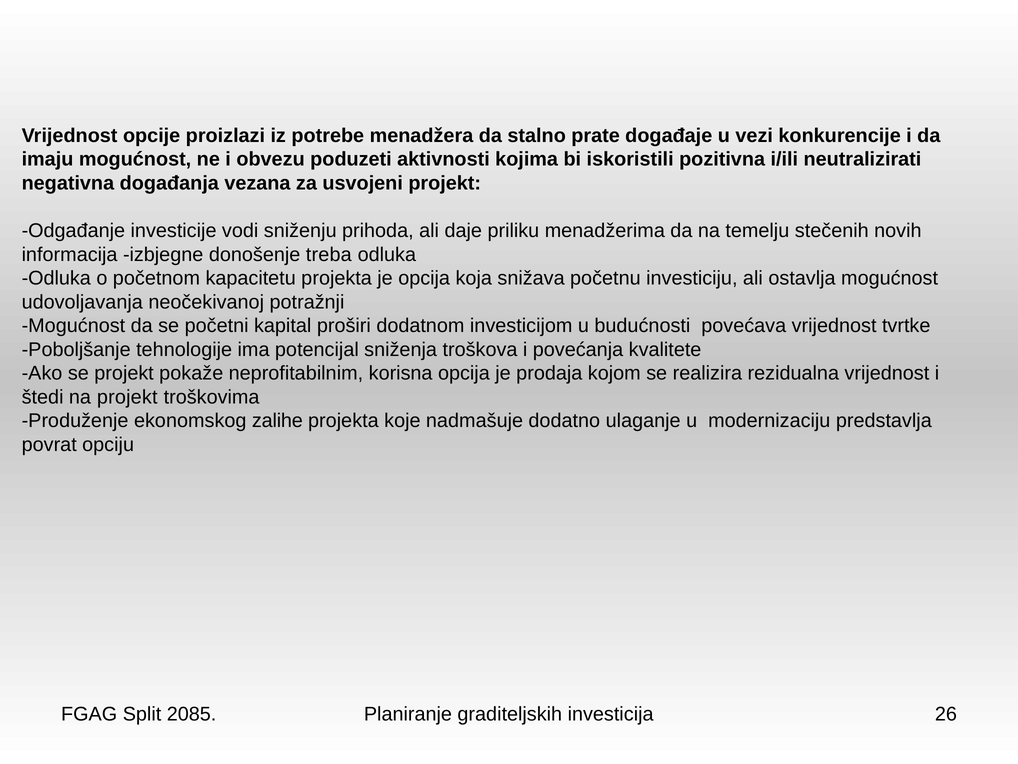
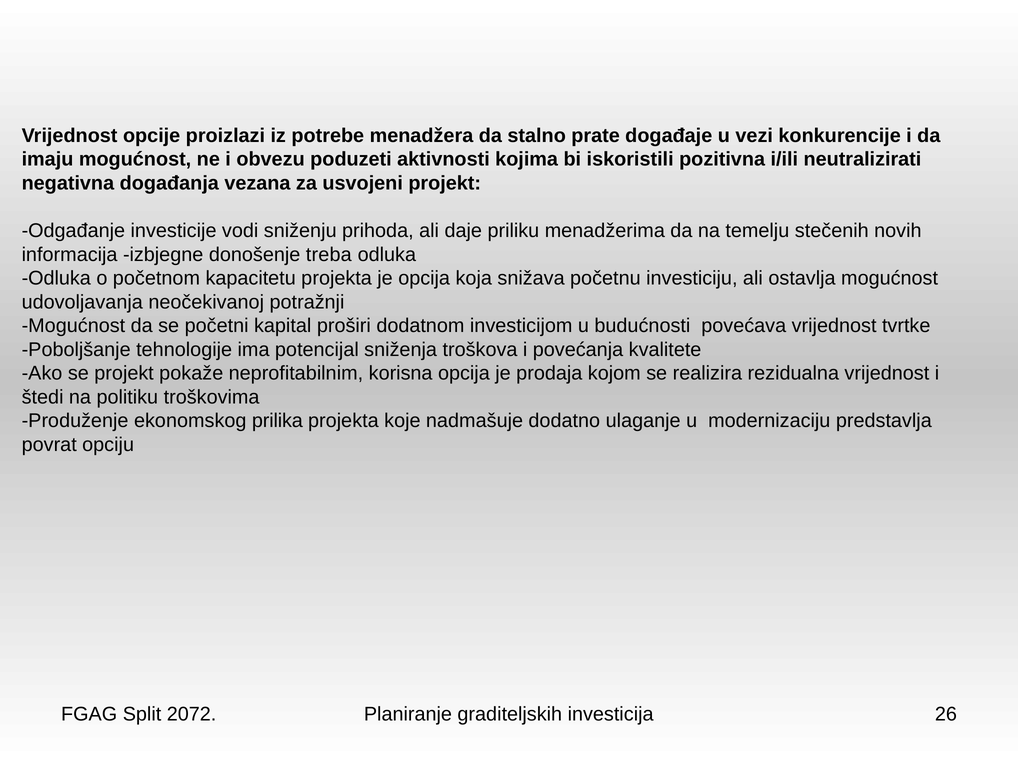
na projekt: projekt -> politiku
zalihe: zalihe -> prilika
2085: 2085 -> 2072
